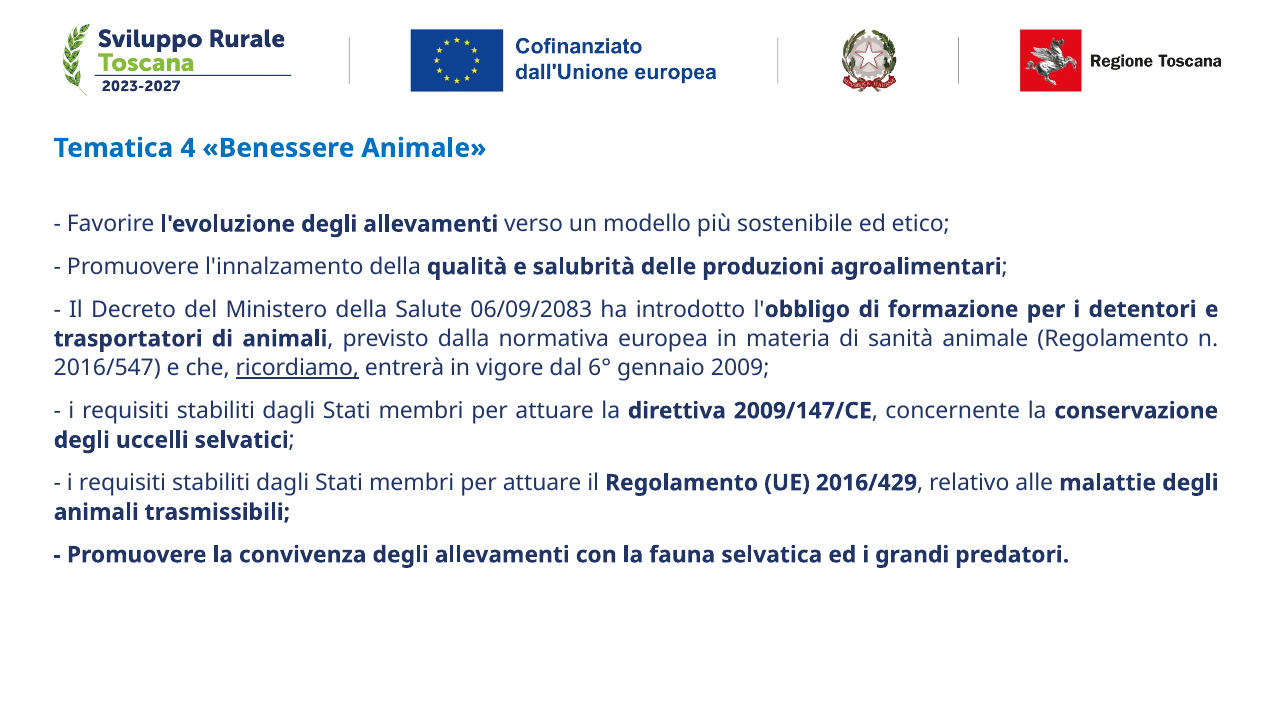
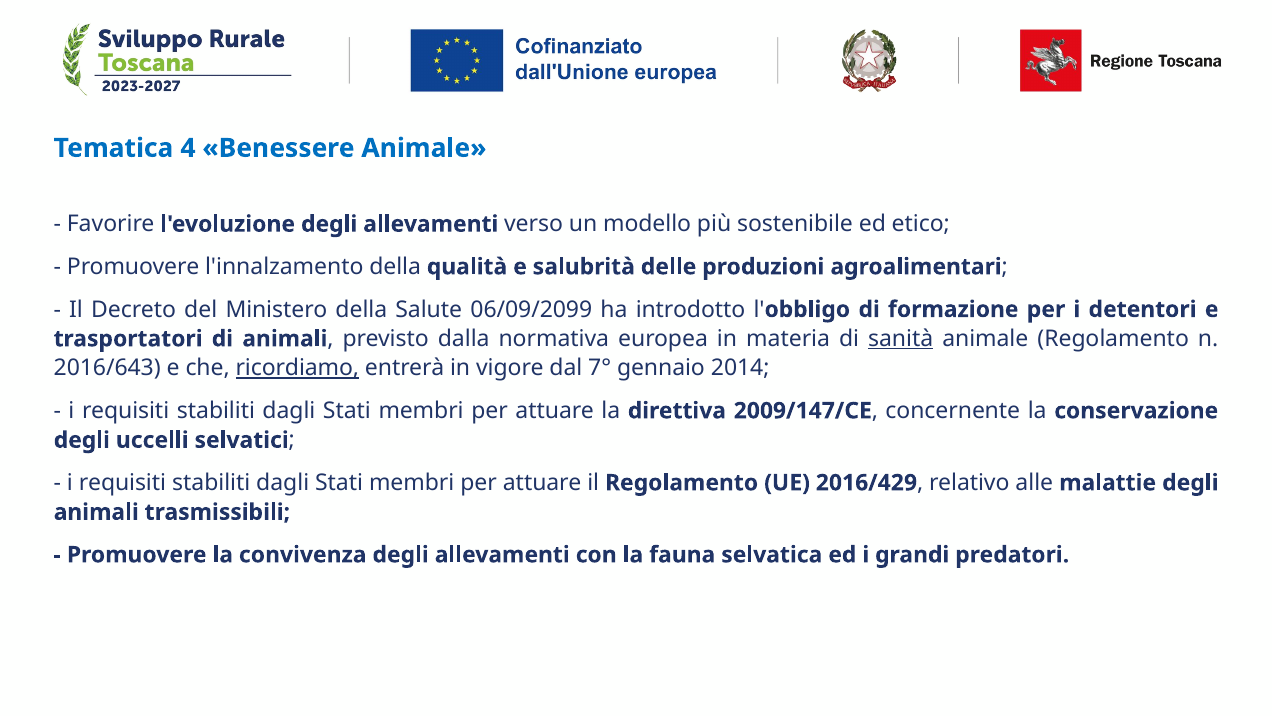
06/09/2083: 06/09/2083 -> 06/09/2099
sanità underline: none -> present
2016/547: 2016/547 -> 2016/643
6°: 6° -> 7°
2009: 2009 -> 2014
